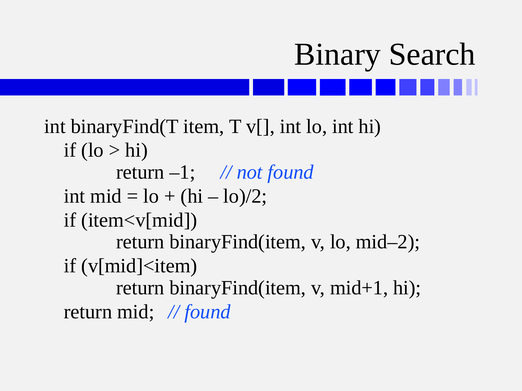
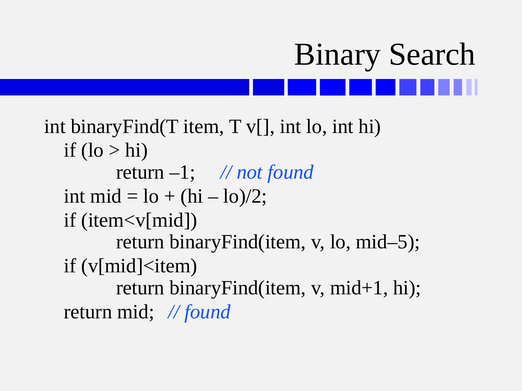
mid–2: mid–2 -> mid–5
